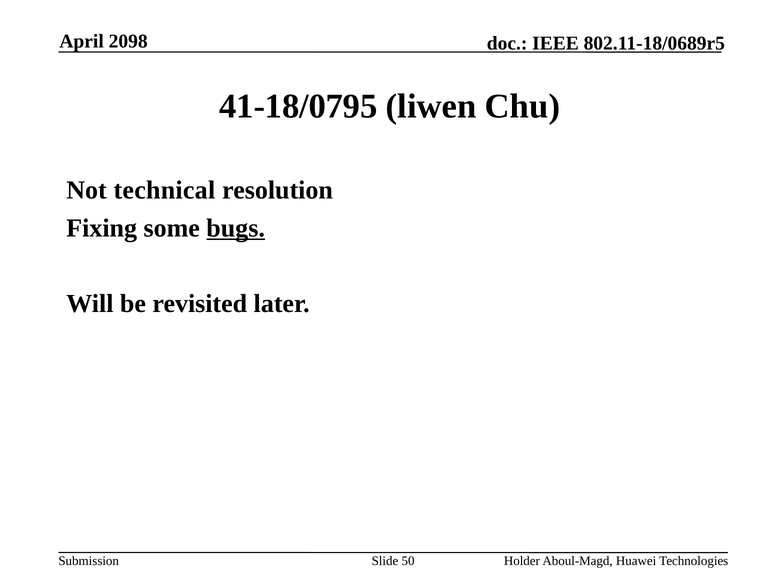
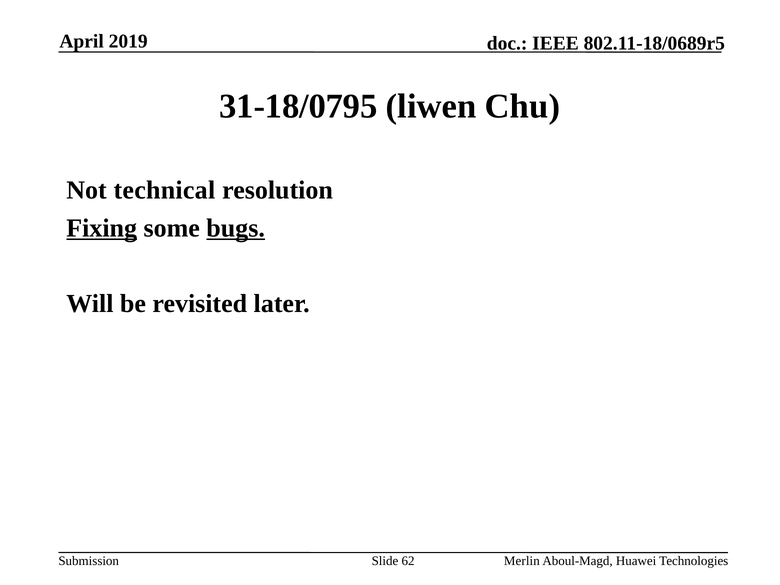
2098: 2098 -> 2019
41-18/0795: 41-18/0795 -> 31-18/0795
Fixing underline: none -> present
50: 50 -> 62
Holder: Holder -> Merlin
